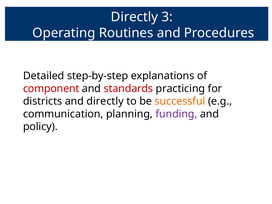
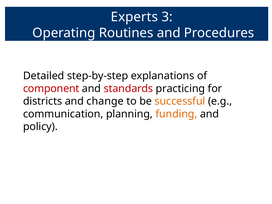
Directly at (134, 17): Directly -> Experts
and directly: directly -> change
funding colour: purple -> orange
